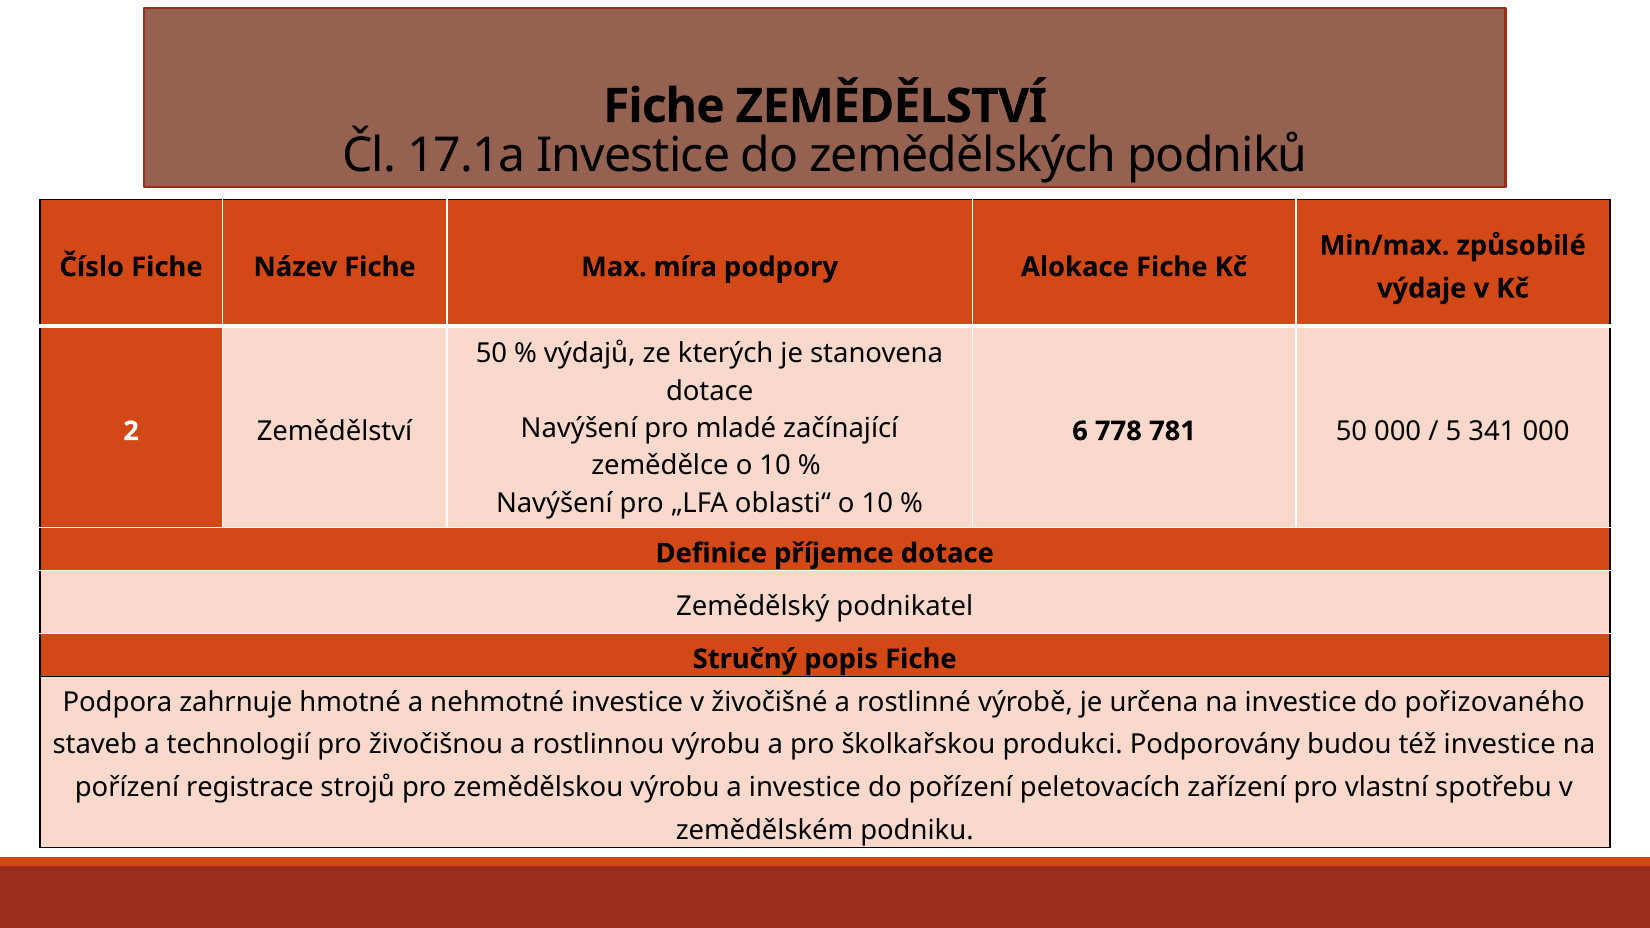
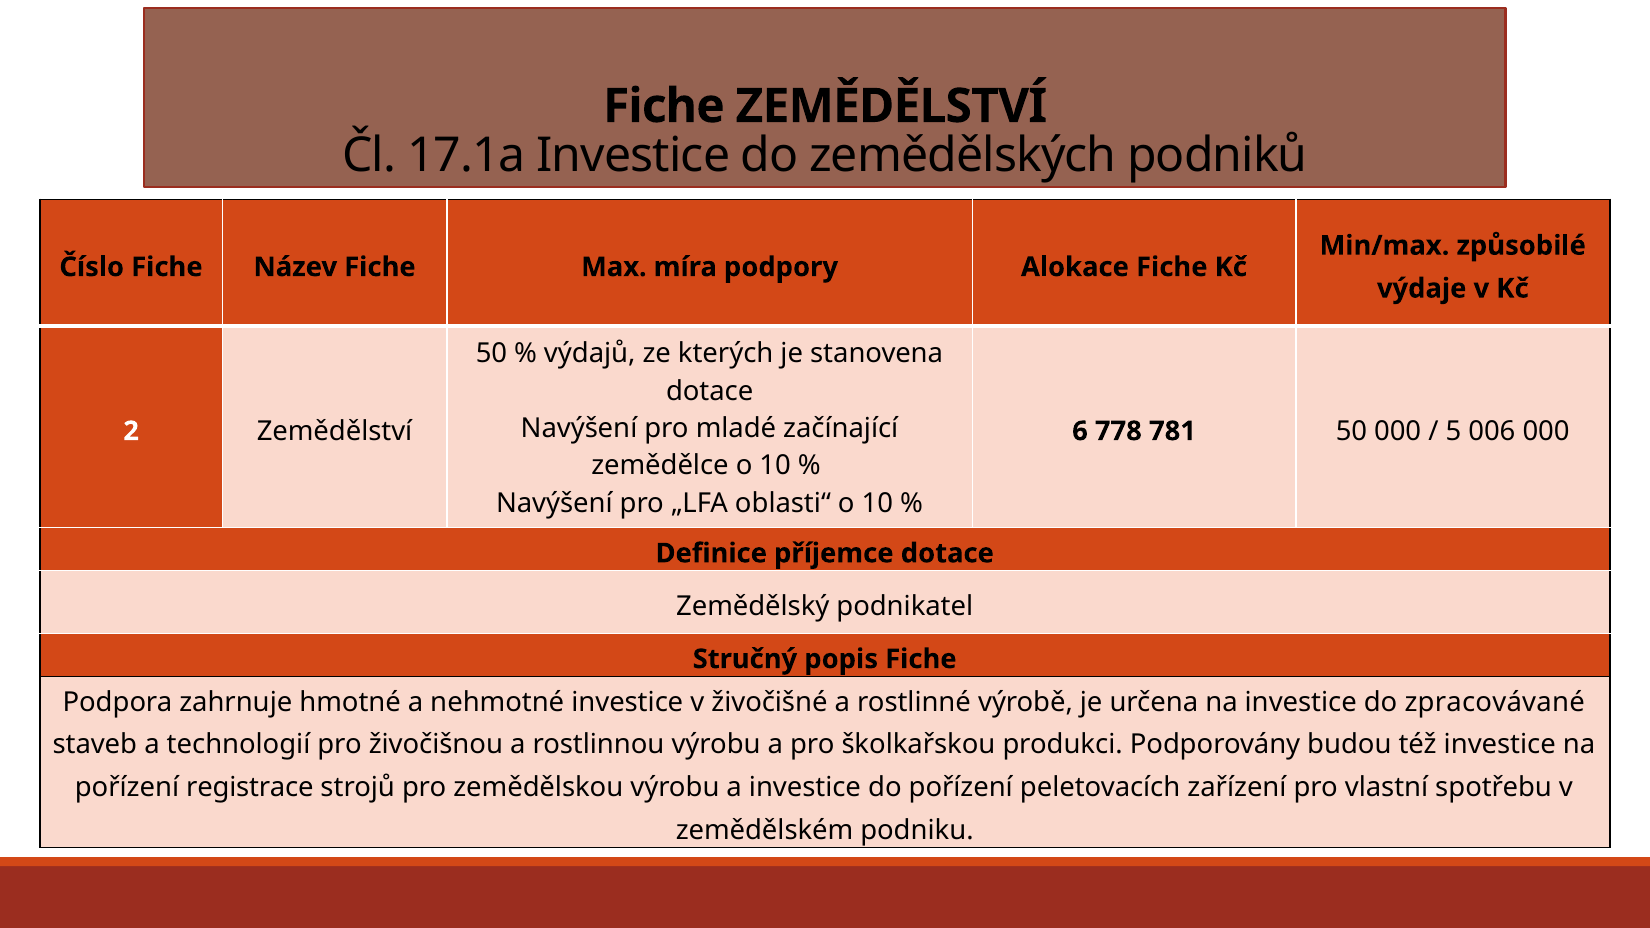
341: 341 -> 006
pořizovaného: pořizovaného -> zpracovávané
